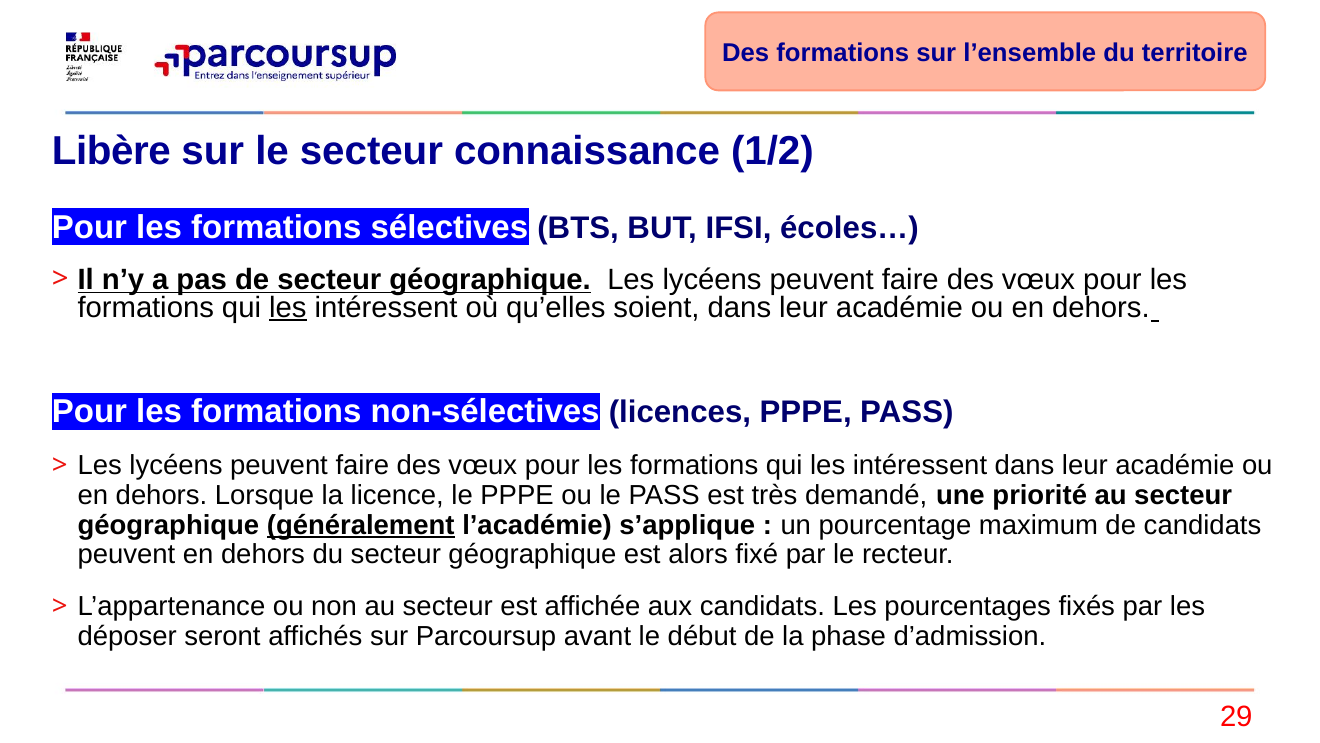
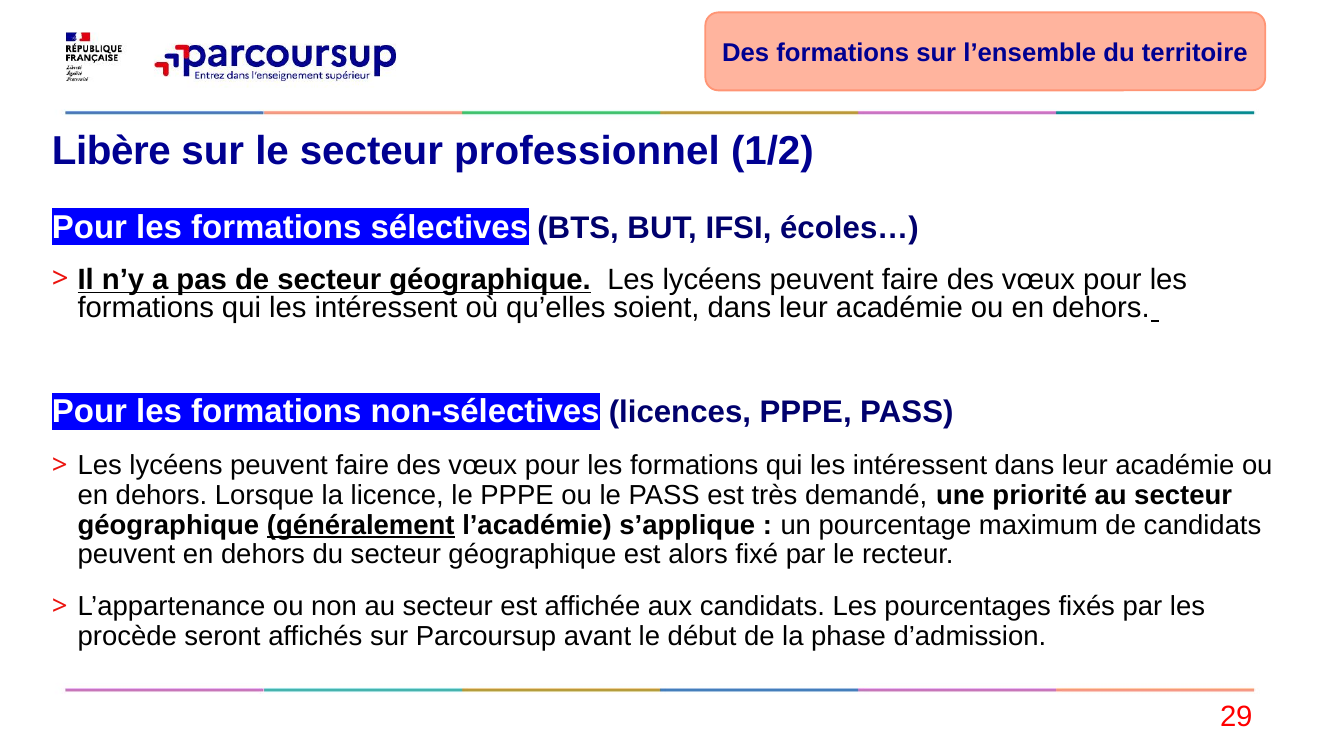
connaissance: connaissance -> professionnel
les at (288, 308) underline: present -> none
déposer: déposer -> procède
